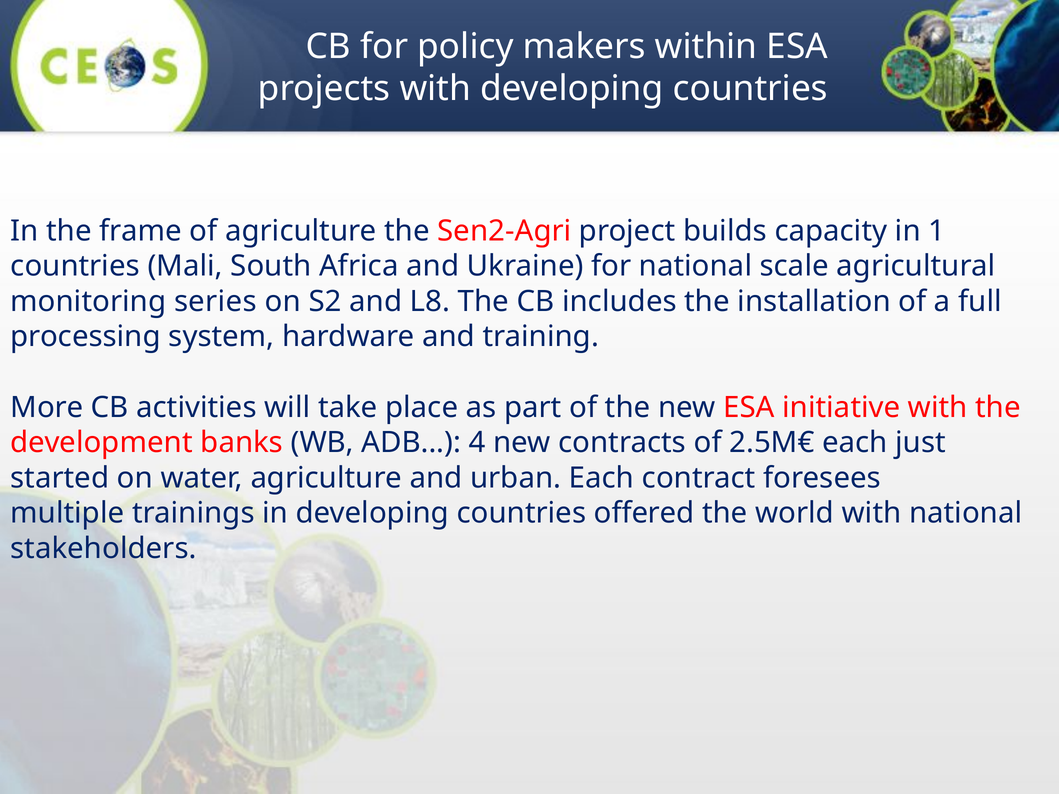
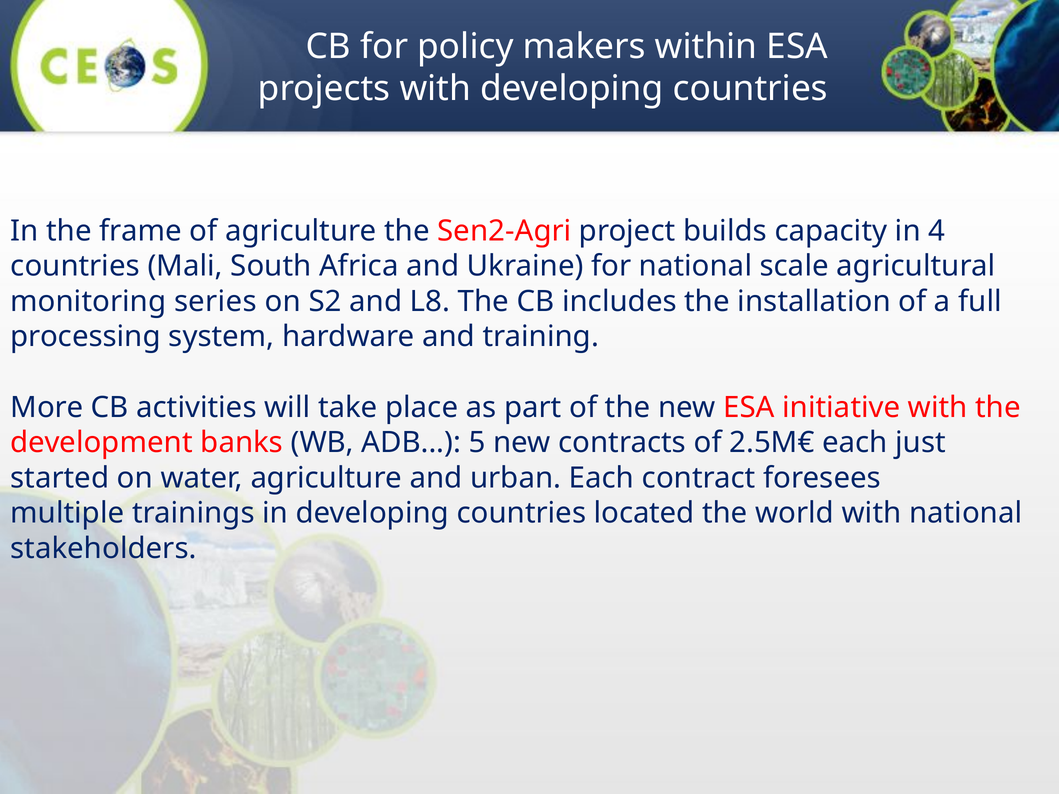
1: 1 -> 4
4: 4 -> 5
offered: offered -> located
